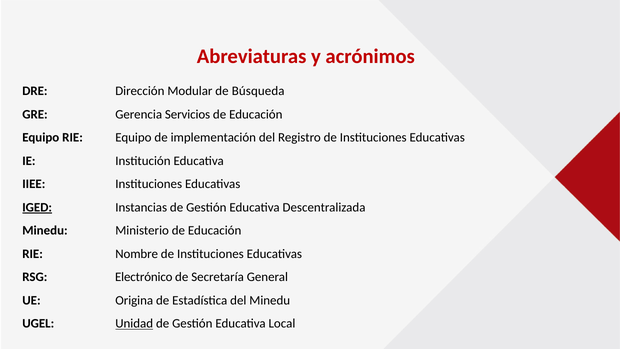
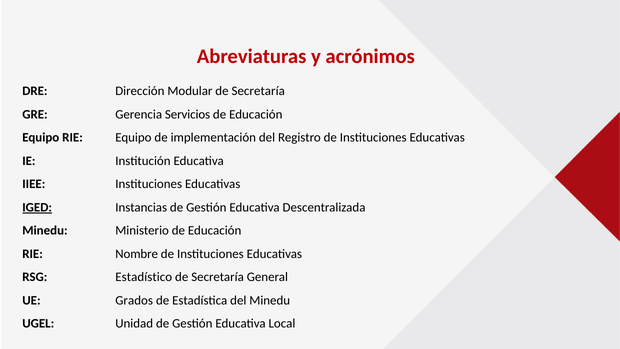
Búsqueda at (258, 91): Búsqueda -> Secretaría
Electrónico: Electrónico -> Estadístico
Origina: Origina -> Grados
Unidad underline: present -> none
